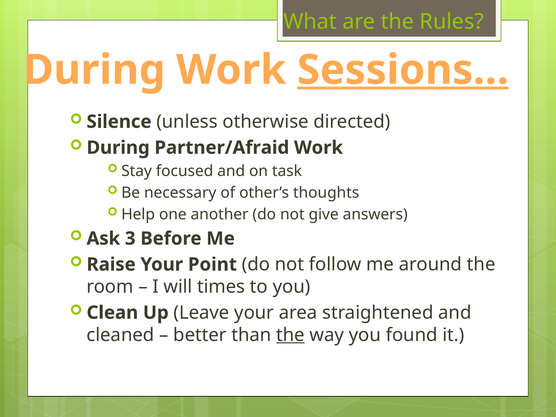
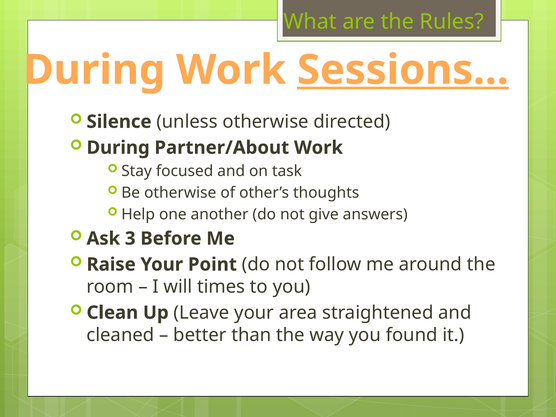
Partner/Afraid: Partner/Afraid -> Partner/About
Be necessary: necessary -> otherwise
the at (290, 335) underline: present -> none
